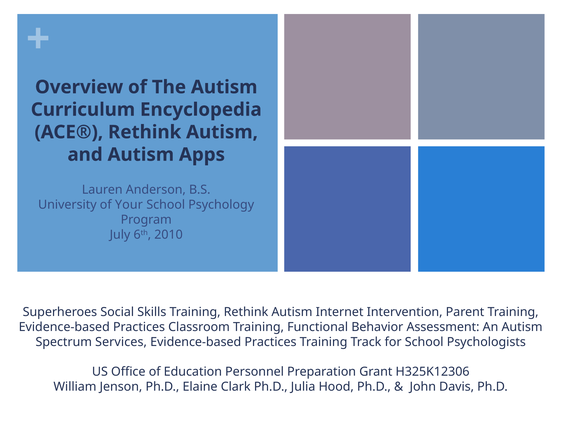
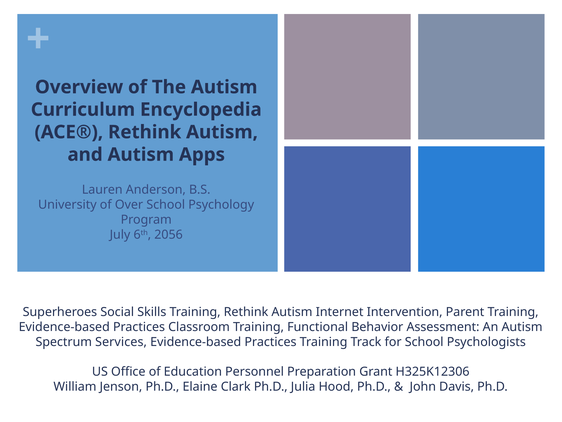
Your: Your -> Over
2010: 2010 -> 2056
